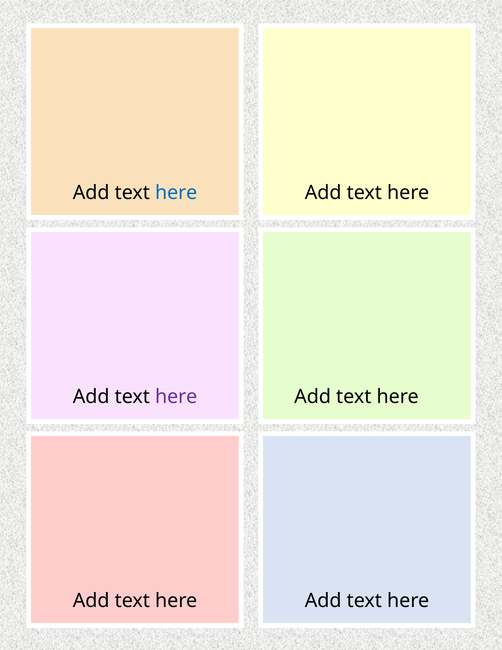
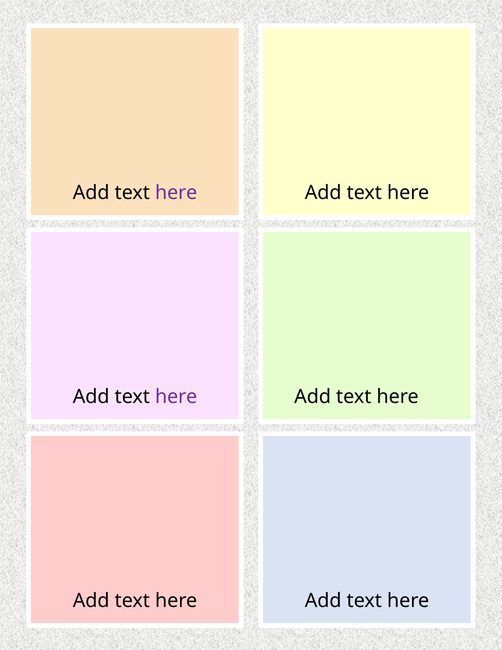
here at (176, 193) colour: blue -> purple
